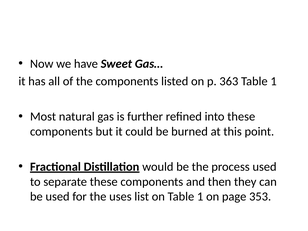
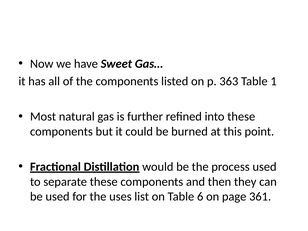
on Table 1: 1 -> 6
353: 353 -> 361
